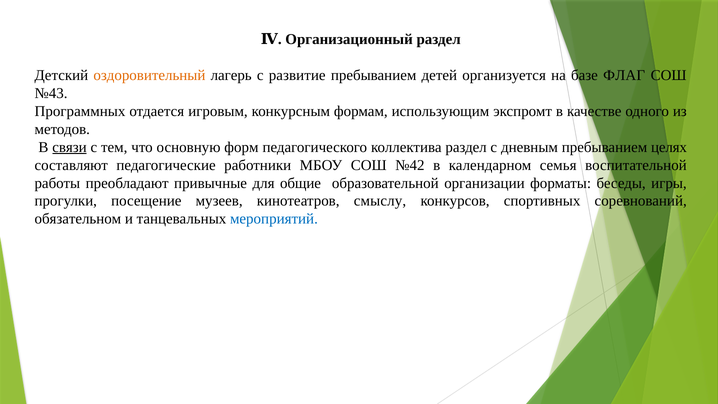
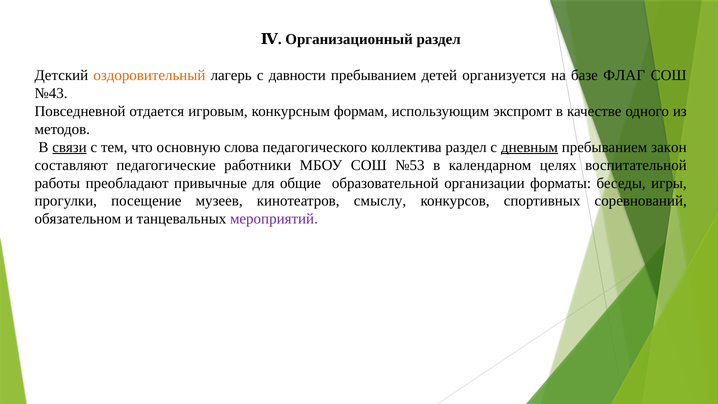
развитие: развитие -> давности
Программных: Программных -> Повседневной
форм: форм -> слова
дневным underline: none -> present
целях: целях -> закон
№42: №42 -> №53
семья: семья -> целях
мероприятий colour: blue -> purple
